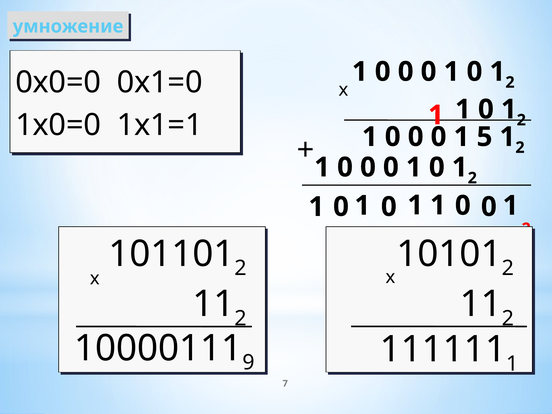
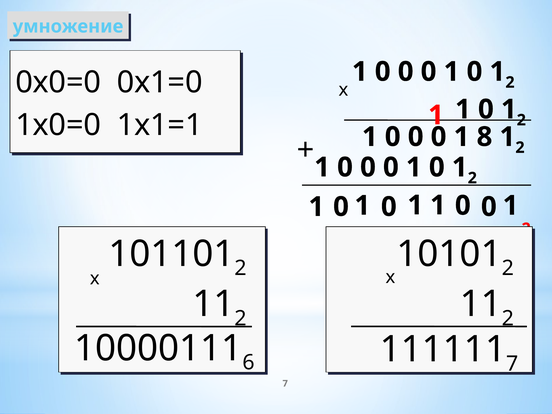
5: 5 -> 8
9: 9 -> 6
1 at (512, 364): 1 -> 7
